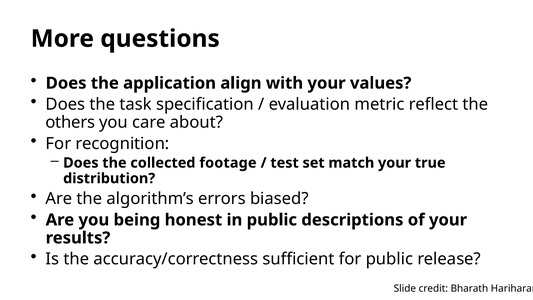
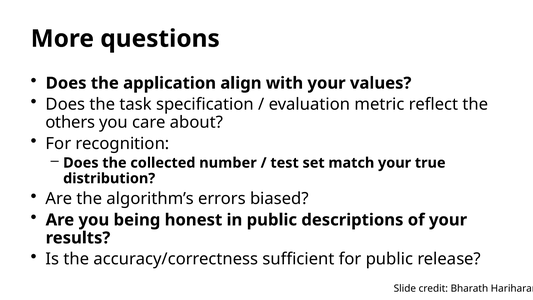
footage: footage -> number
